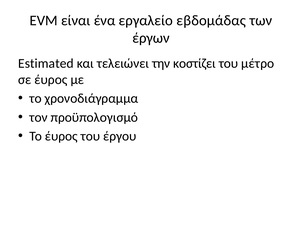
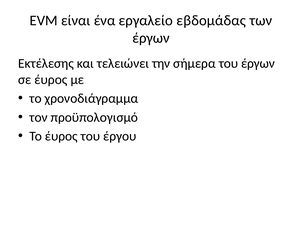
Estimated: Estimated -> Εκτέλεσης
κοστίζει: κοστίζει -> σήμερα
του μέτρο: μέτρο -> έργων
